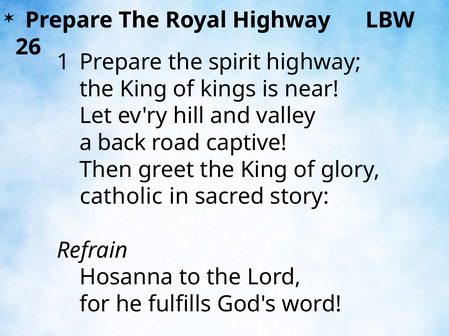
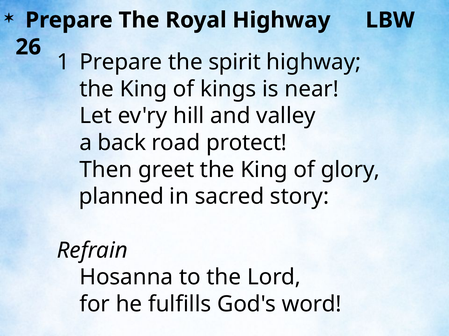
captive: captive -> protect
catholic: catholic -> planned
